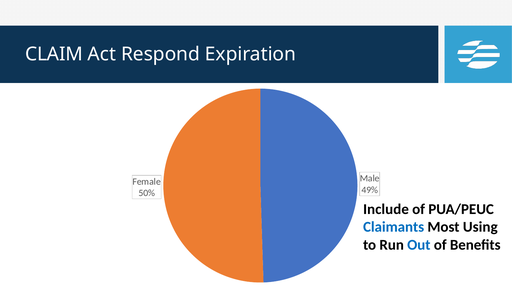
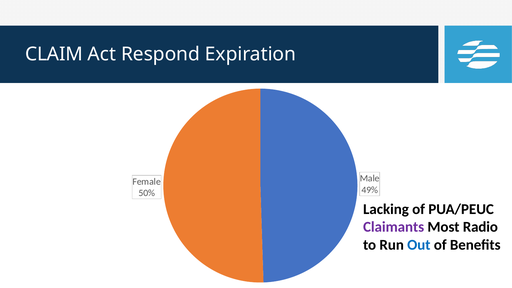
Include: Include -> Lacking
Claimants colour: blue -> purple
Using: Using -> Radio
